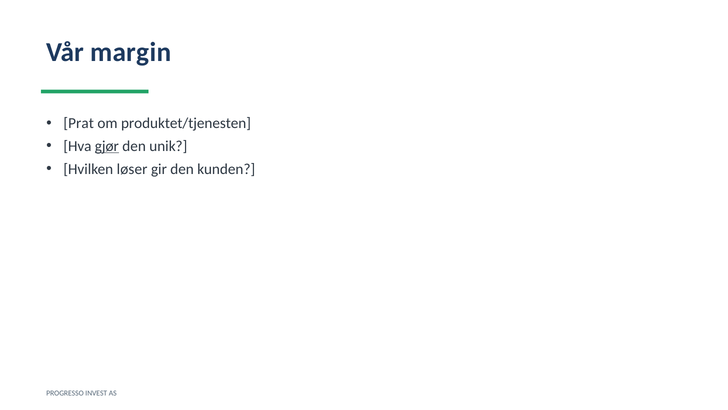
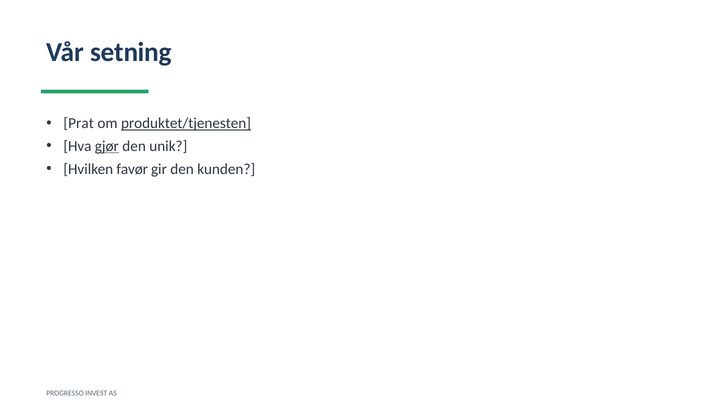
margin: margin -> setning
produktet/tjenesten underline: none -> present
løser: løser -> favør
